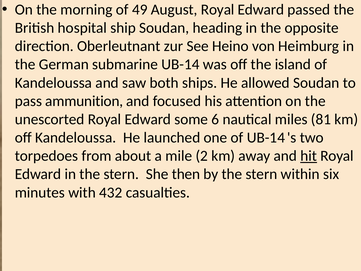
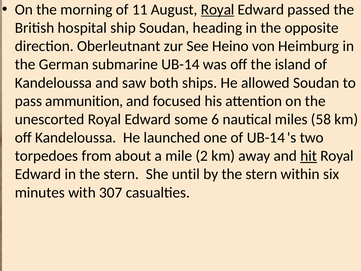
49: 49 -> 11
Royal at (218, 10) underline: none -> present
81: 81 -> 58
then: then -> until
432: 432 -> 307
